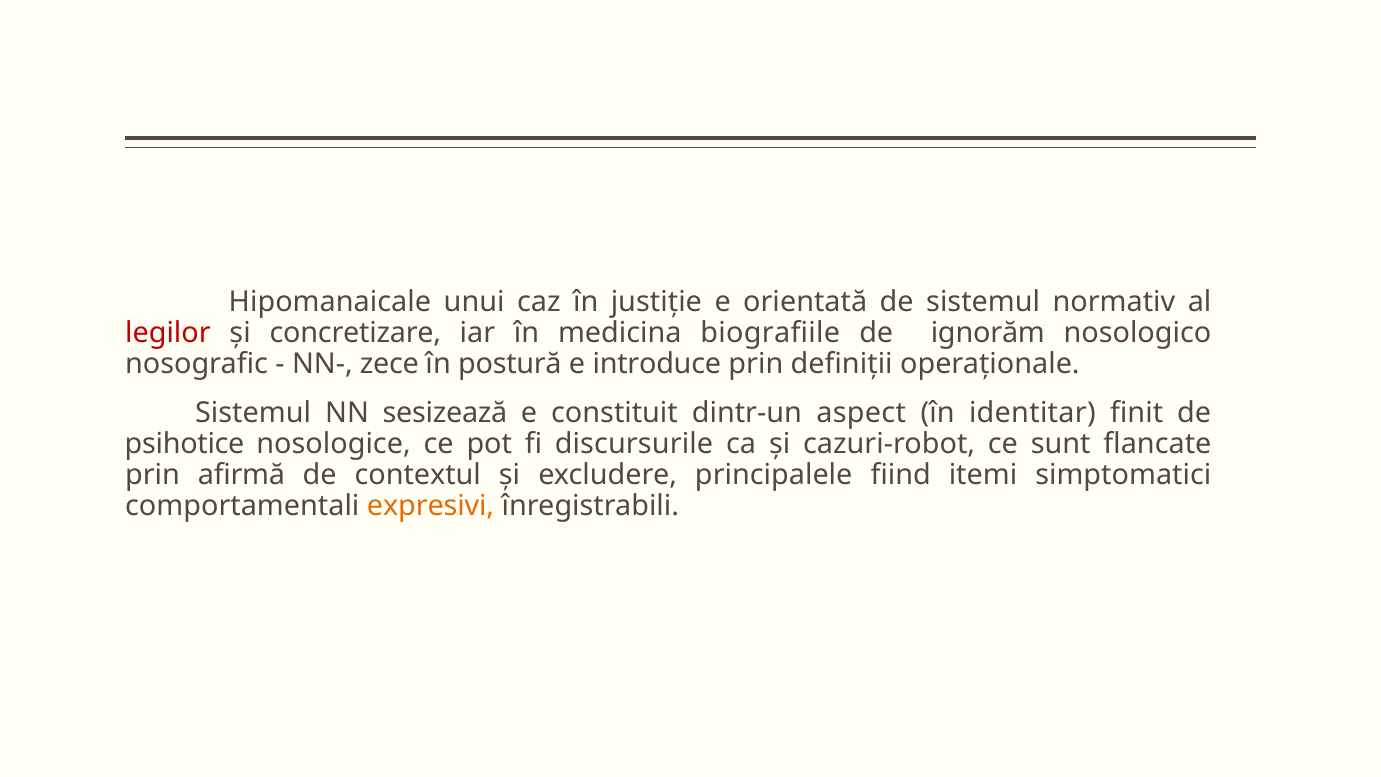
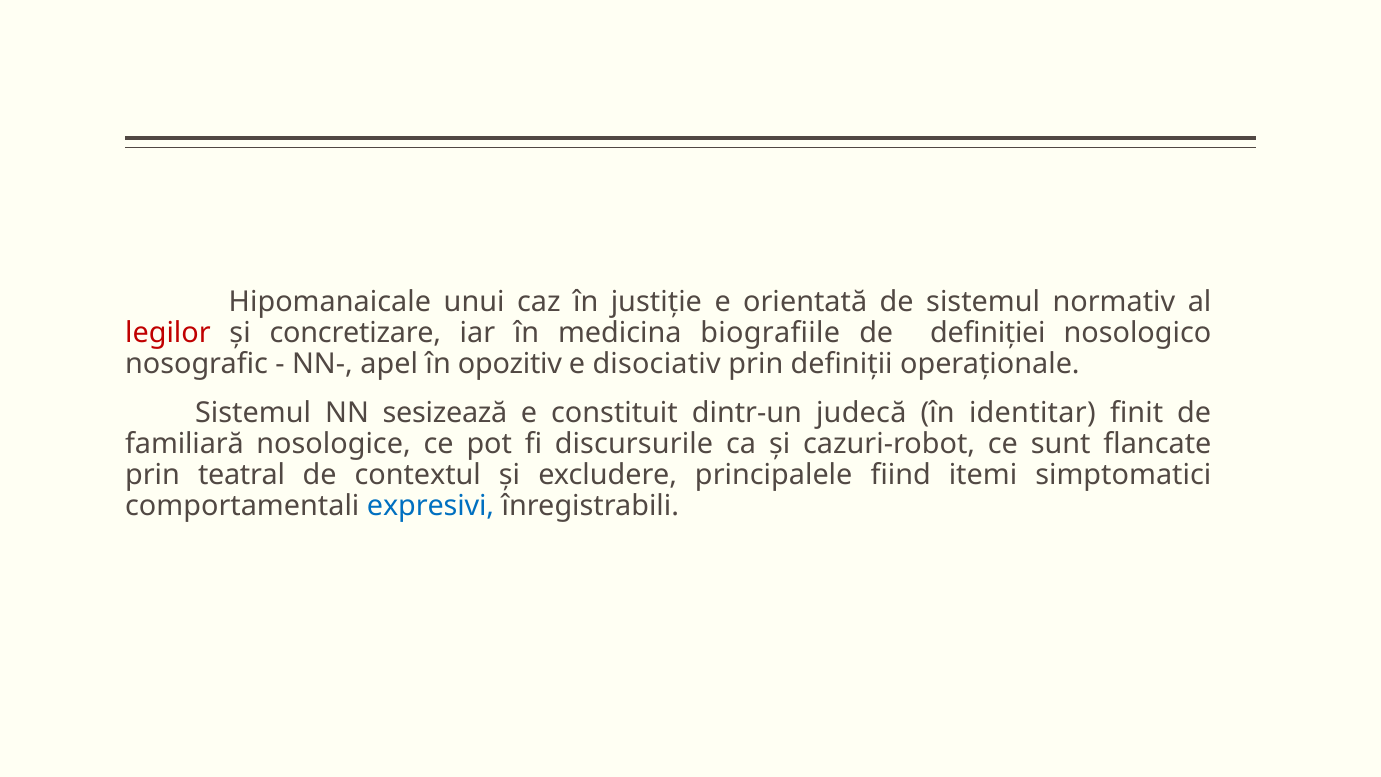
ignorăm: ignorăm -> definiţiei
zece: zece -> apel
postură: postură -> opozitiv
introduce: introduce -> disociativ
aspect: aspect -> judecă
psihotice: psihotice -> familiară
afirmă: afirmă -> teatral
expresivi colour: orange -> blue
